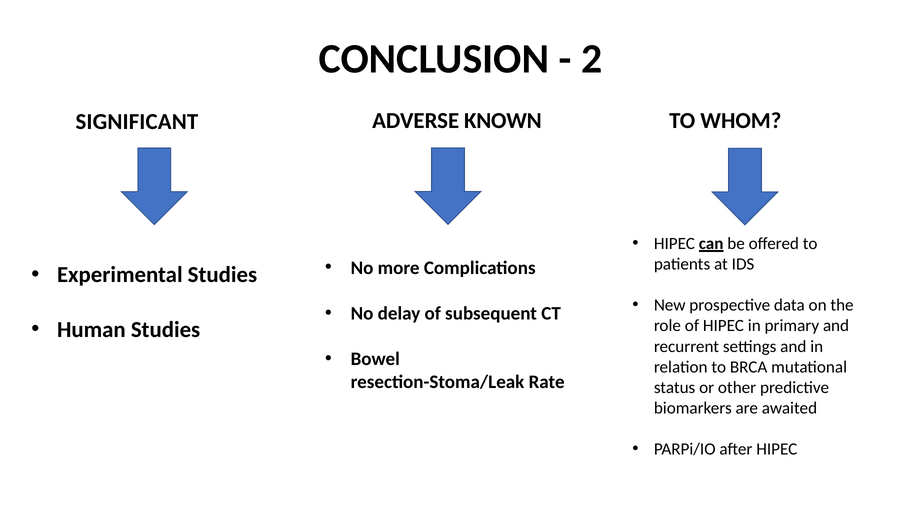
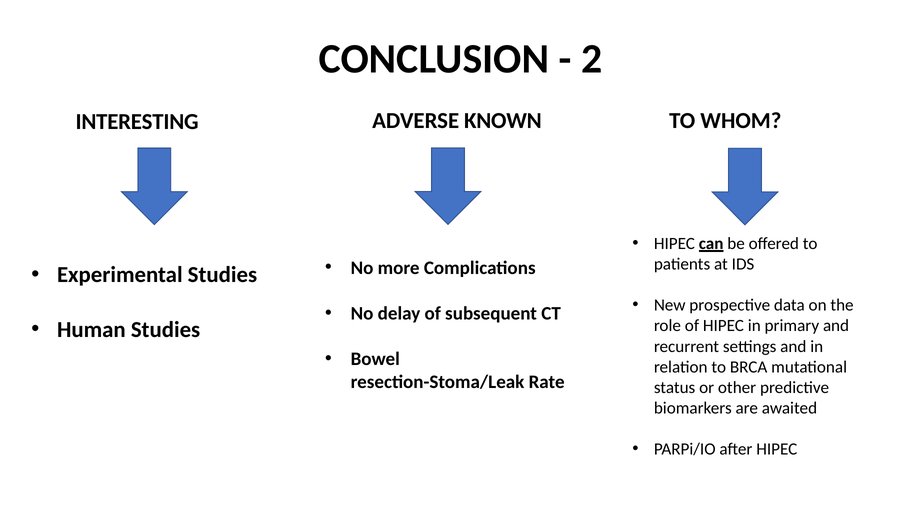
SIGNIFICANT: SIGNIFICANT -> INTERESTING
